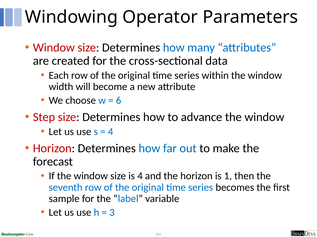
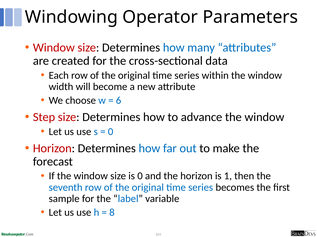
4 at (111, 132): 4 -> 0
is 4: 4 -> 0
3: 3 -> 8
